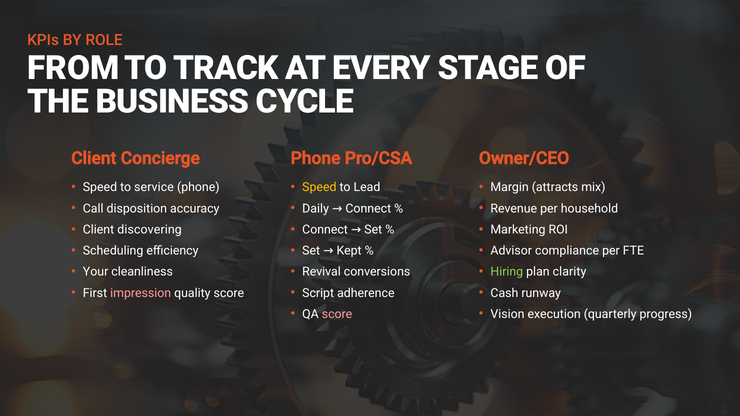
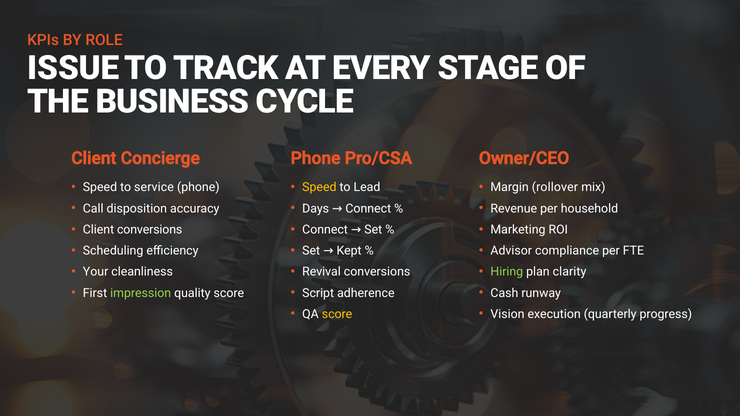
FROM: FROM -> ISSUE
attracts: attracts -> rollover
Daily: Daily -> Days
Client discovering: discovering -> conversions
impression colour: pink -> light green
score at (337, 314) colour: pink -> yellow
